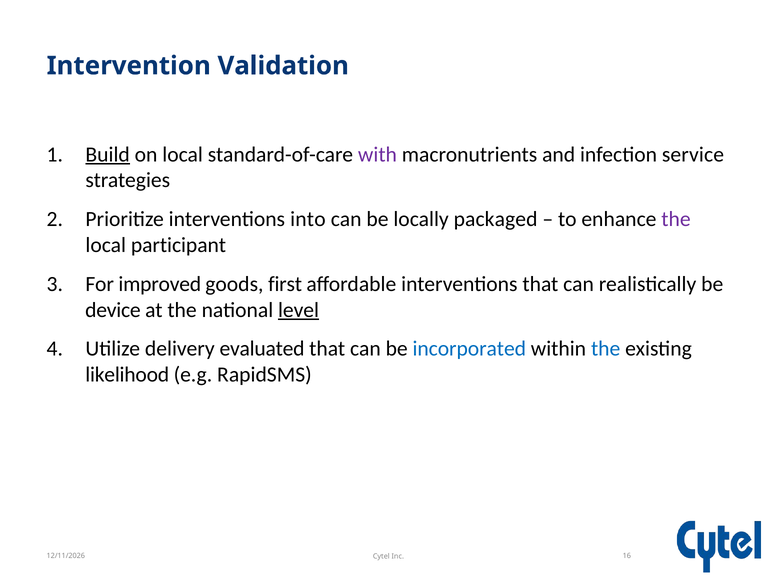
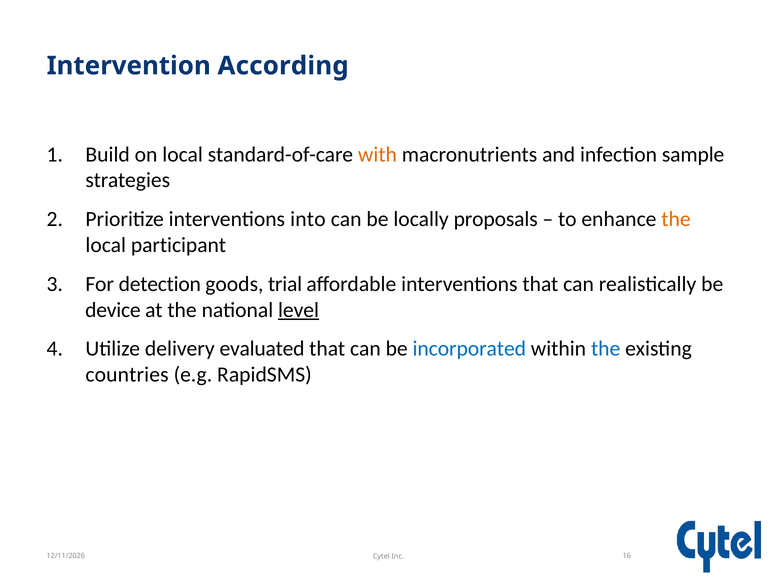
Validation: Validation -> According
Build underline: present -> none
with colour: purple -> orange
service: service -> sample
packaged: packaged -> proposals
the at (676, 219) colour: purple -> orange
improved: improved -> detection
first: first -> trial
likelihood: likelihood -> countries
